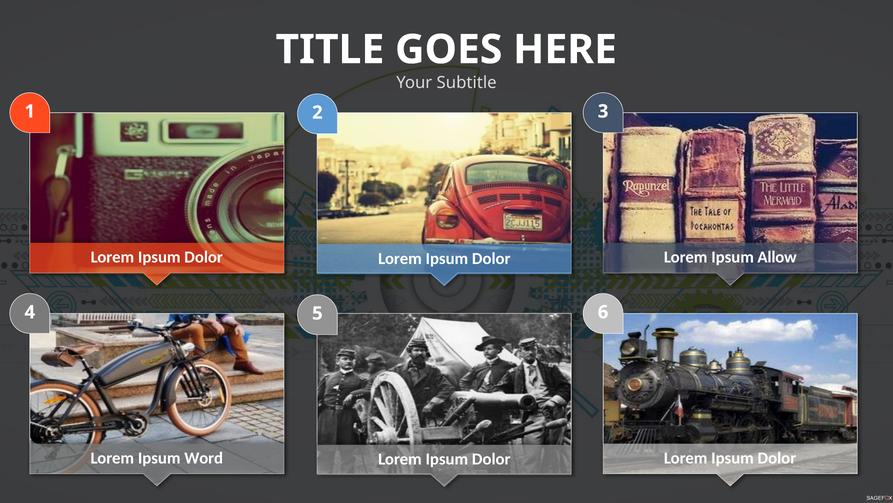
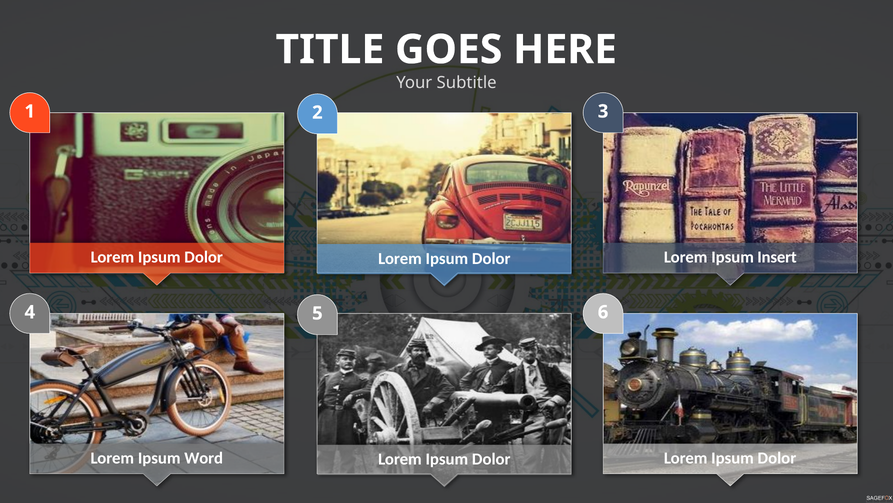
Allow: Allow -> Insert
